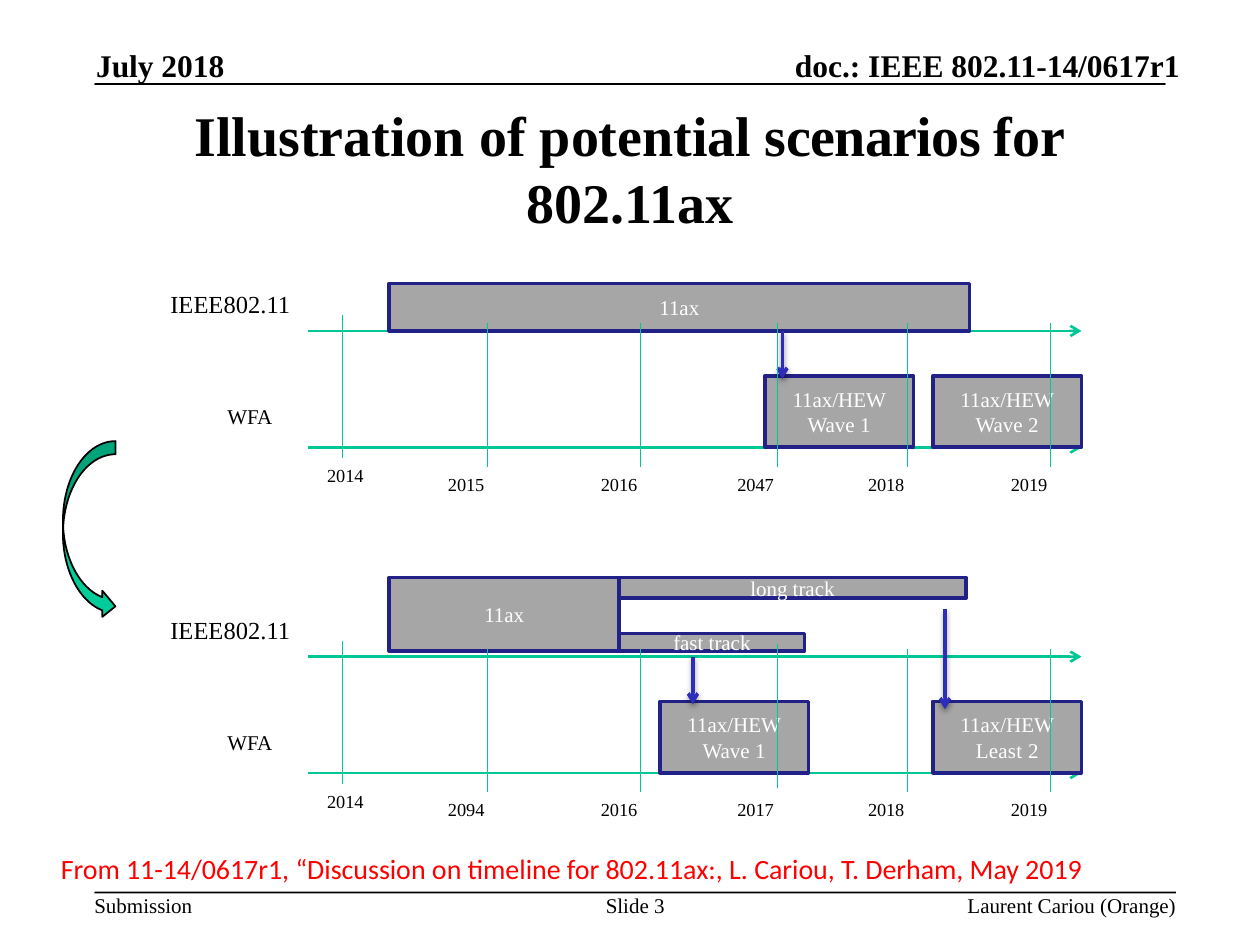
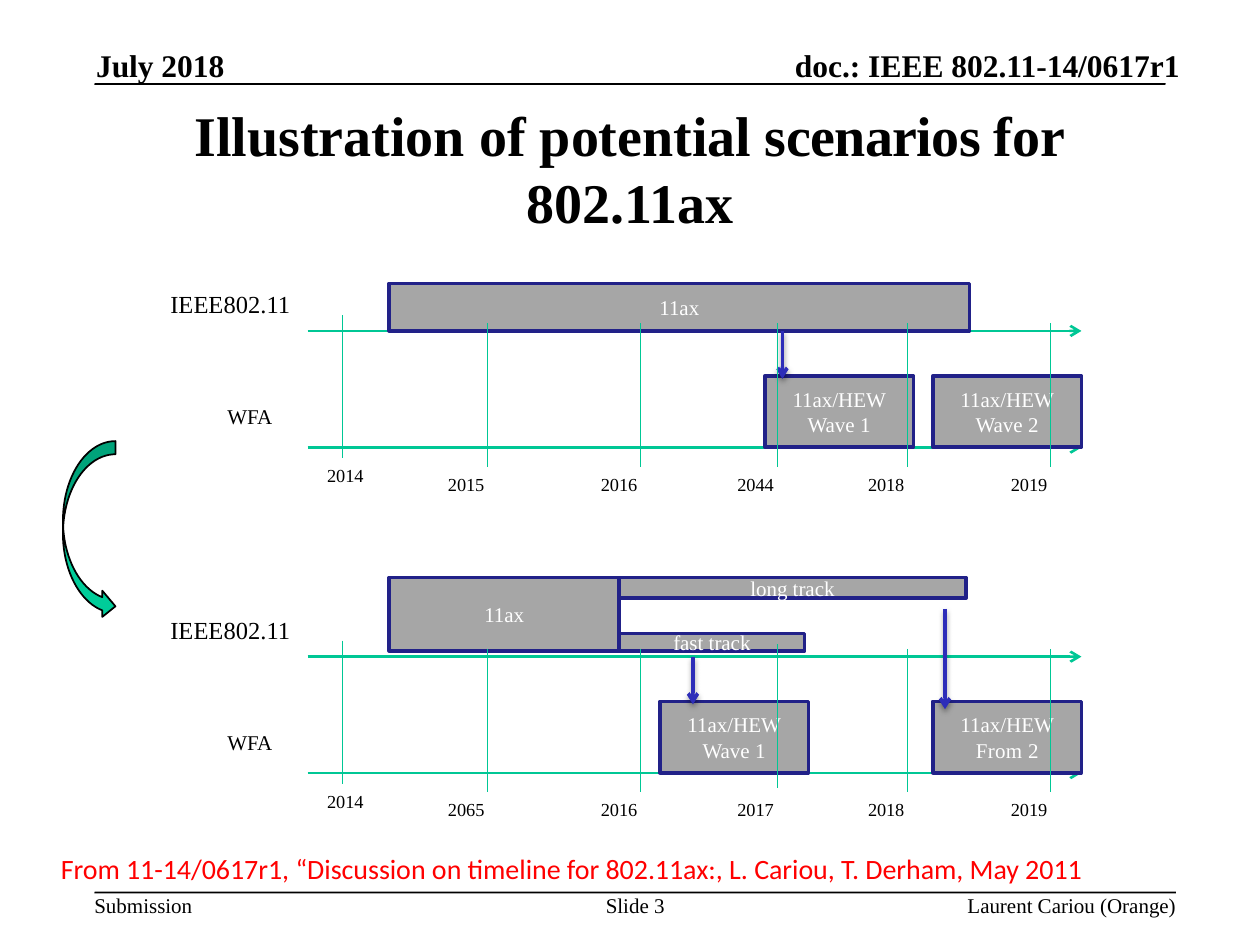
2047: 2047 -> 2044
Least at (999, 751): Least -> From
2094: 2094 -> 2065
May 2019: 2019 -> 2011
